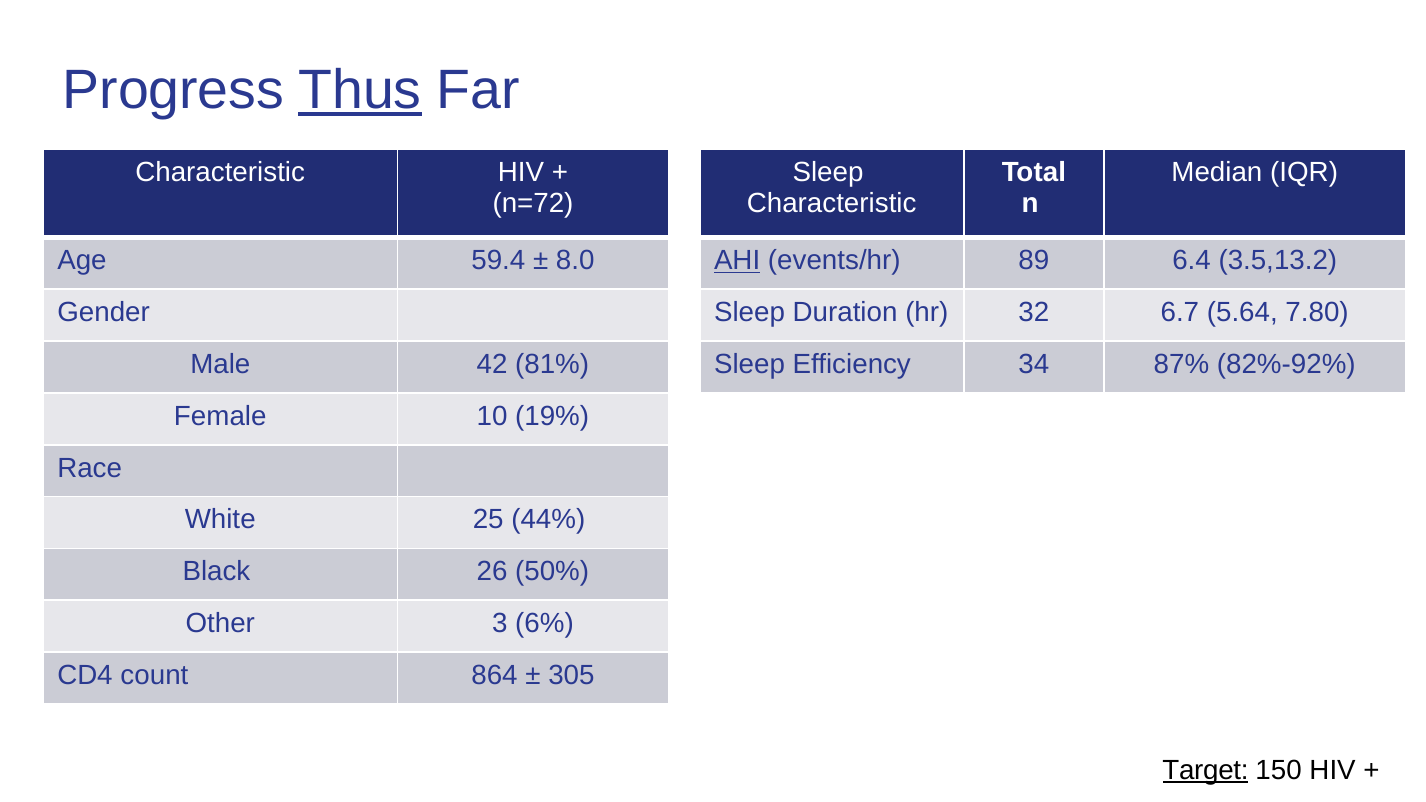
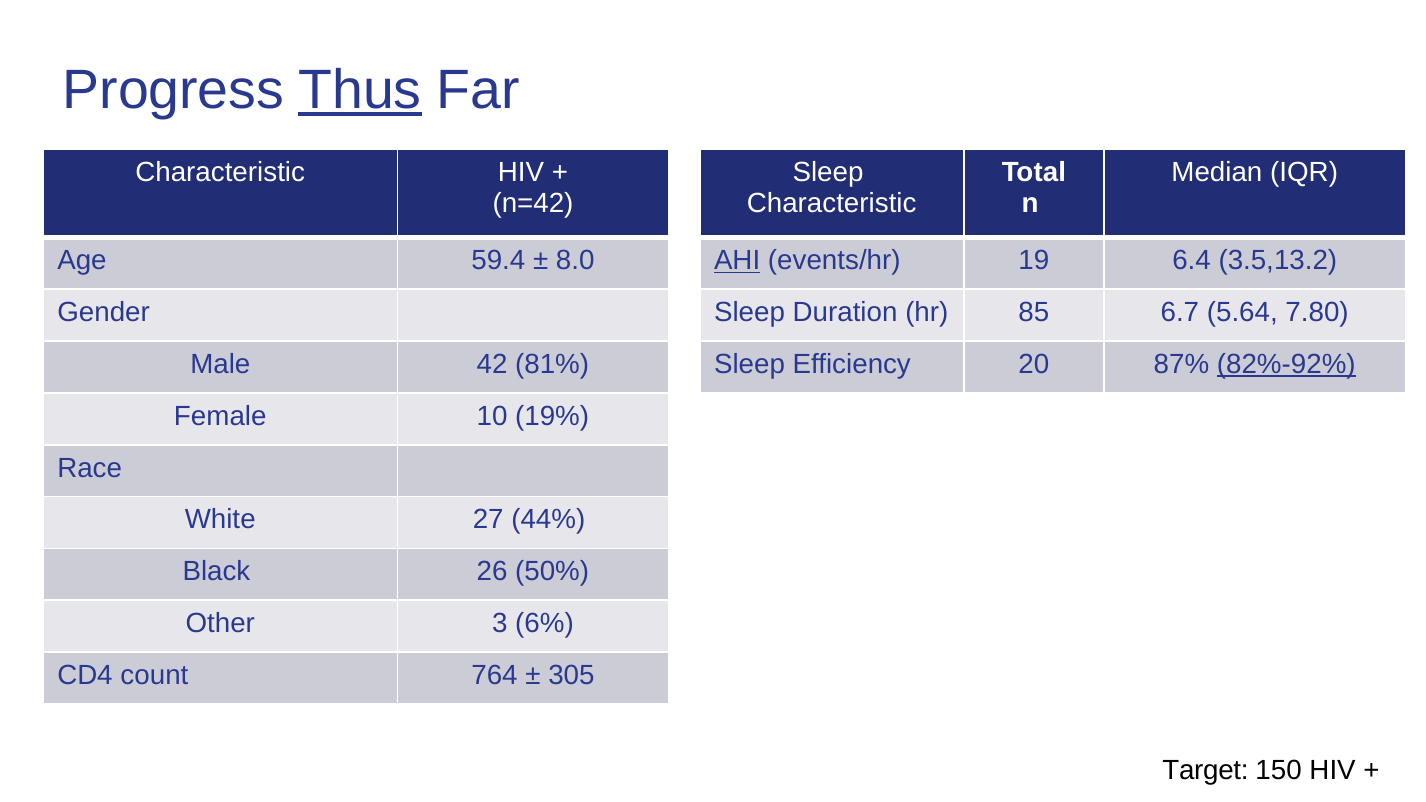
n=72: n=72 -> n=42
89: 89 -> 19
32: 32 -> 85
34: 34 -> 20
82%-92% underline: none -> present
25: 25 -> 27
864: 864 -> 764
Target underline: present -> none
